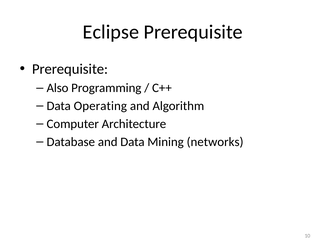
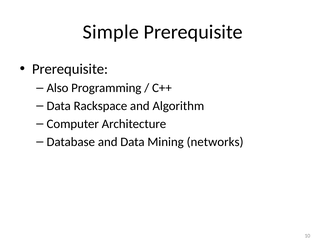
Eclipse: Eclipse -> Simple
Operating: Operating -> Rackspace
